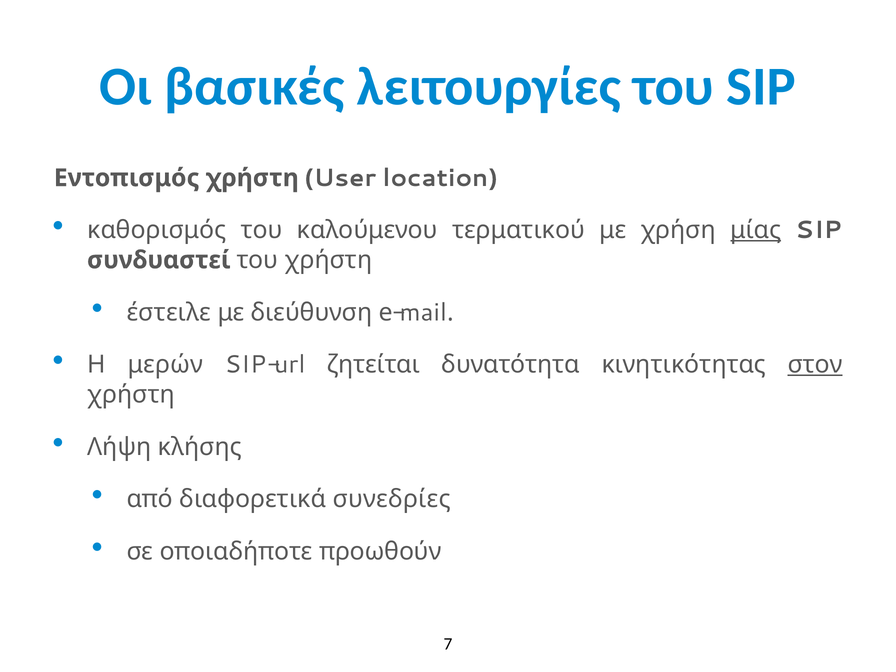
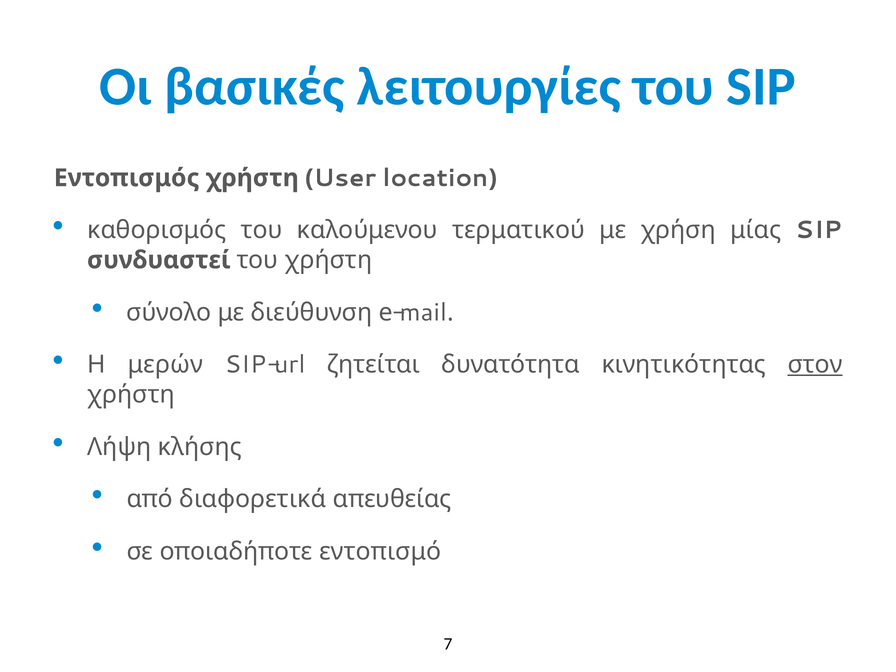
μίας underline: present -> none
έστειλε: έστειλε -> σύνολο
συνεδρίες: συνεδρίες -> απευθείας
προωθούν: προωθούν -> εντοπισμό
